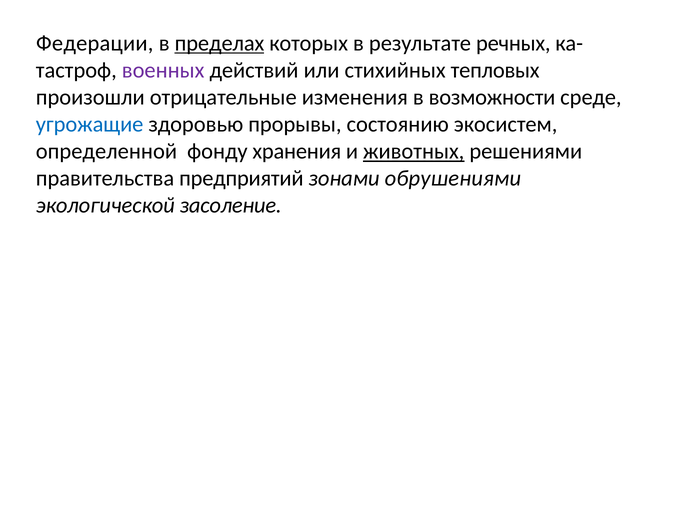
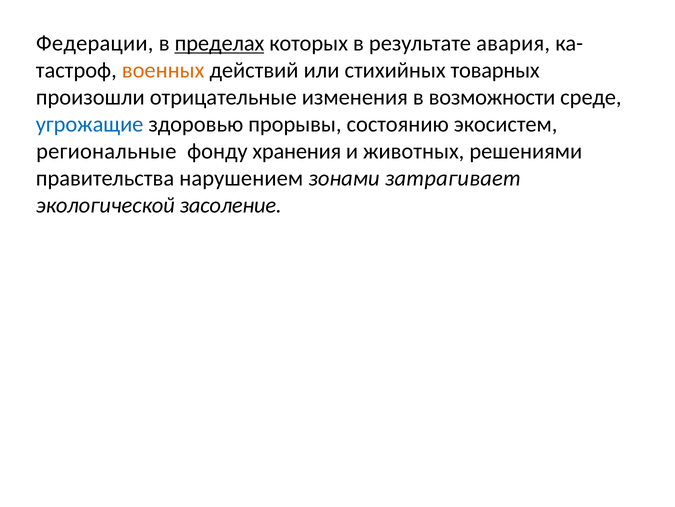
речных: речных -> авария
военных colour: purple -> orange
тепловых: тепловых -> товарных
определенной: определенной -> региональные
животных underline: present -> none
предприятий: предприятий -> нарушением
обрушениями: обрушениями -> затрагивает
